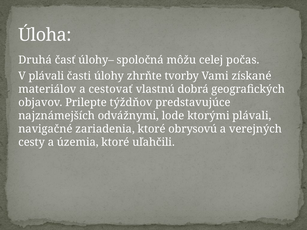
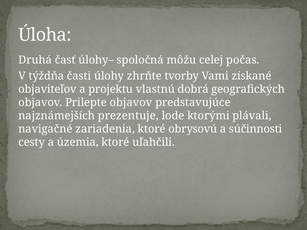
V plávali: plávali -> týždňa
materiálov: materiálov -> objaviteľov
cestovať: cestovať -> projektu
Prilepte týždňov: týždňov -> objavov
odvážnymi: odvážnymi -> prezentuje
verejných: verejných -> súčinnosti
